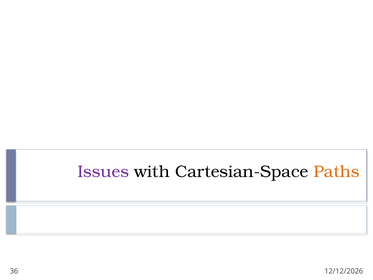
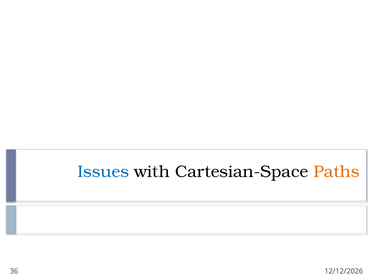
Issues colour: purple -> blue
